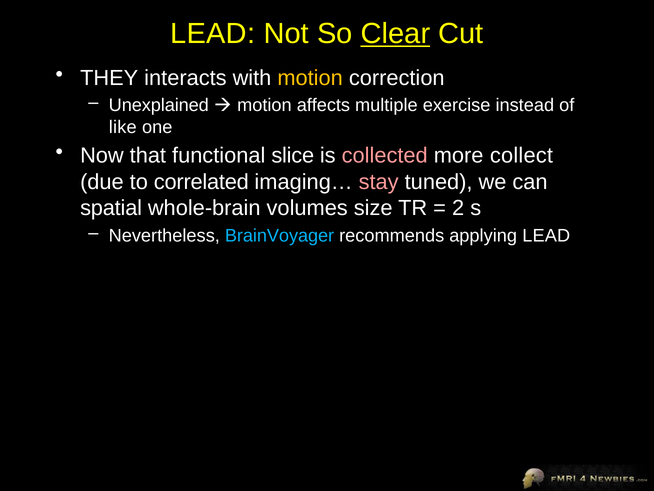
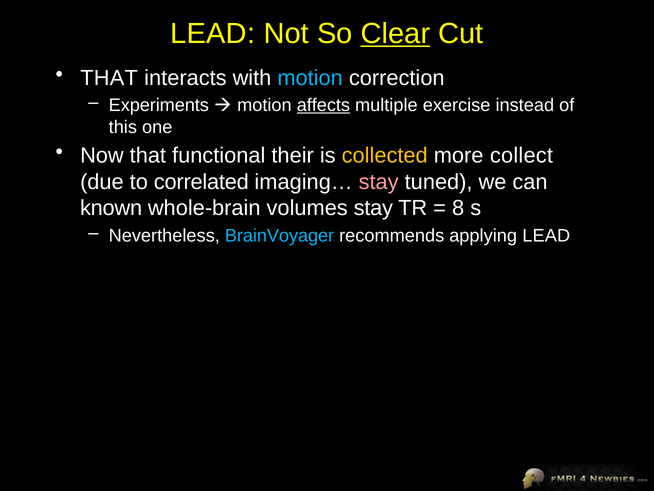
THEY at (109, 78): THEY -> THAT
motion at (310, 78) colour: yellow -> light blue
Unexplained: Unexplained -> Experiments
affects underline: none -> present
like: like -> this
slice: slice -> their
collected colour: pink -> yellow
spatial: spatial -> known
volumes size: size -> stay
2: 2 -> 8
